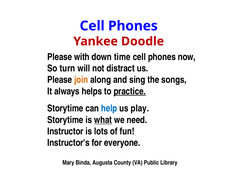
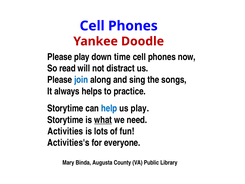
Please with: with -> play
turn: turn -> read
join colour: orange -> blue
practice underline: present -> none
Instructor: Instructor -> Activities
Instructor's: Instructor's -> Activities's
